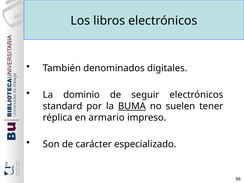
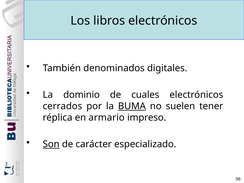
seguir: seguir -> cuales
standard: standard -> cerrados
Son underline: none -> present
